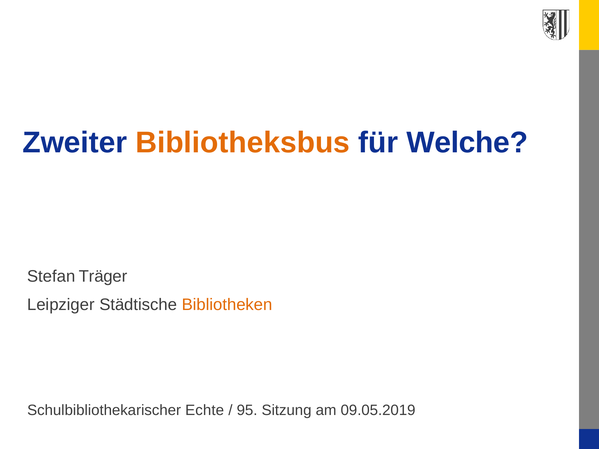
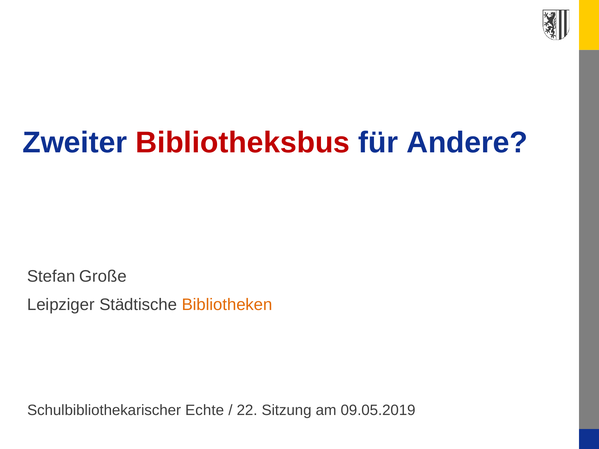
Bibliotheksbus colour: orange -> red
Welche: Welche -> Andere
Träger: Träger -> Große
95: 95 -> 22
